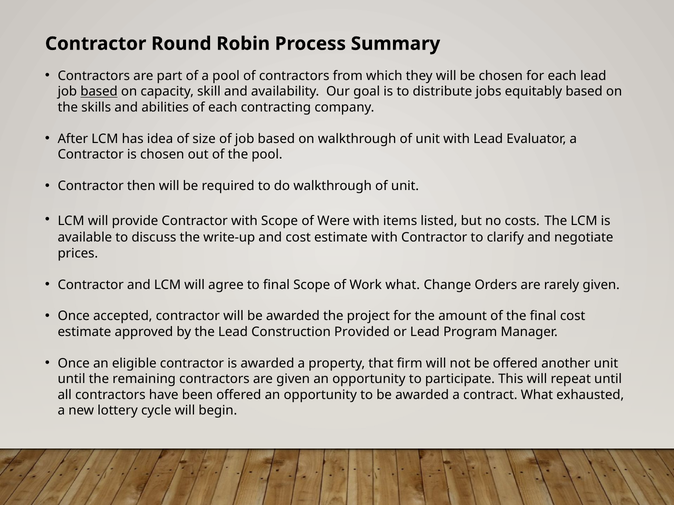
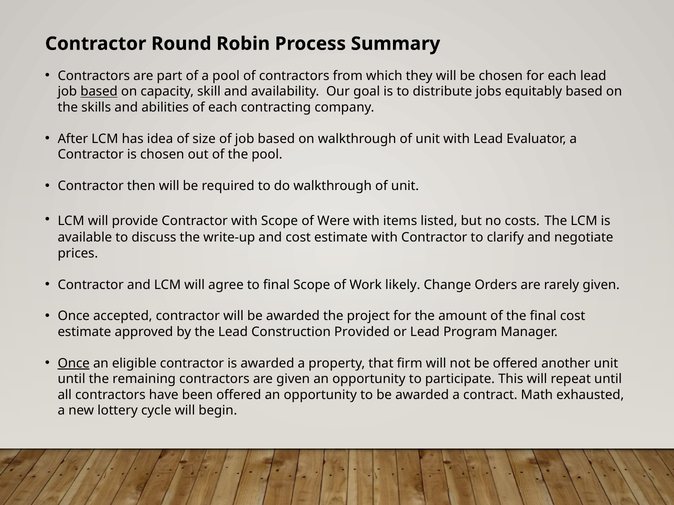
Work what: what -> likely
Once at (74, 364) underline: none -> present
contract What: What -> Math
